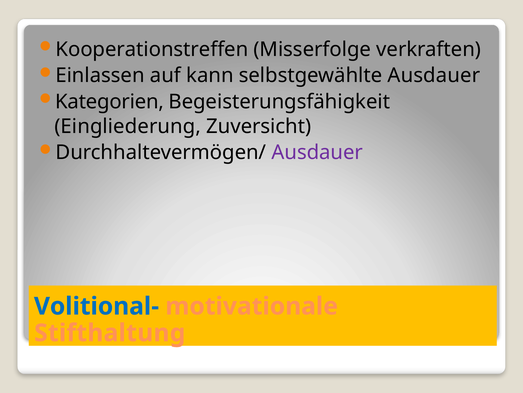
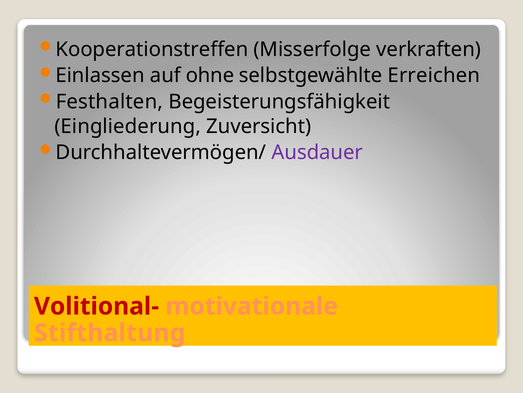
kann: kann -> ohne
selbstgewählte Ausdauer: Ausdauer -> Erreichen
Kategorien: Kategorien -> Festhalten
Volitional- colour: blue -> red
